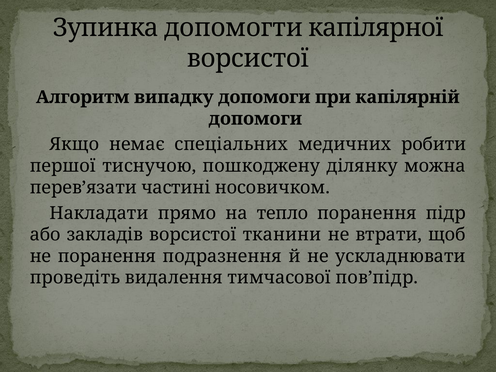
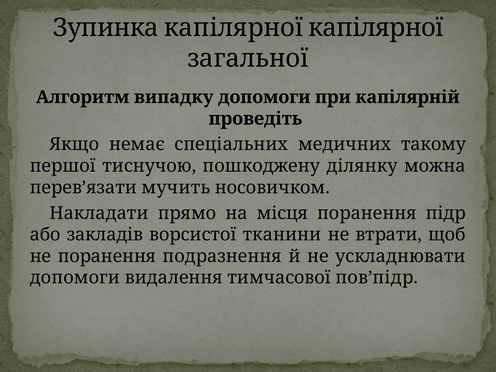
Зупинка допомогти: допомогти -> капілярної
ворсистої at (248, 58): ворсистої -> загальної
допомоги at (255, 119): допомоги -> проведіть
робити: робити -> такому
частині: частині -> мучить
тепло: тепло -> місця
проведіть at (75, 278): проведіть -> допомоги
